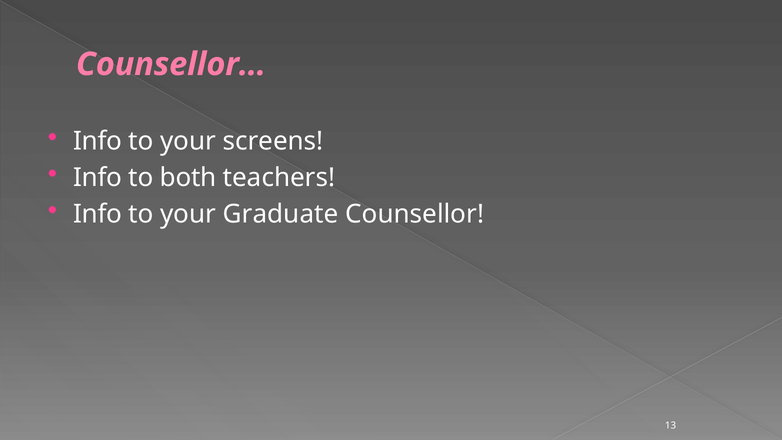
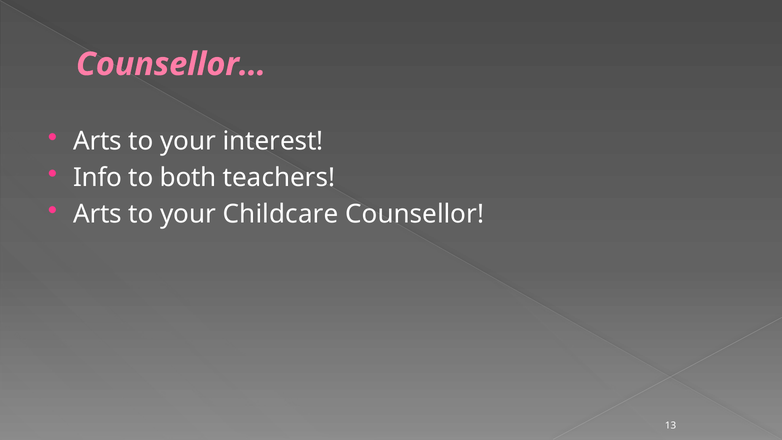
Info at (98, 141): Info -> Arts
screens: screens -> interest
Info at (98, 214): Info -> Arts
Graduate: Graduate -> Childcare
